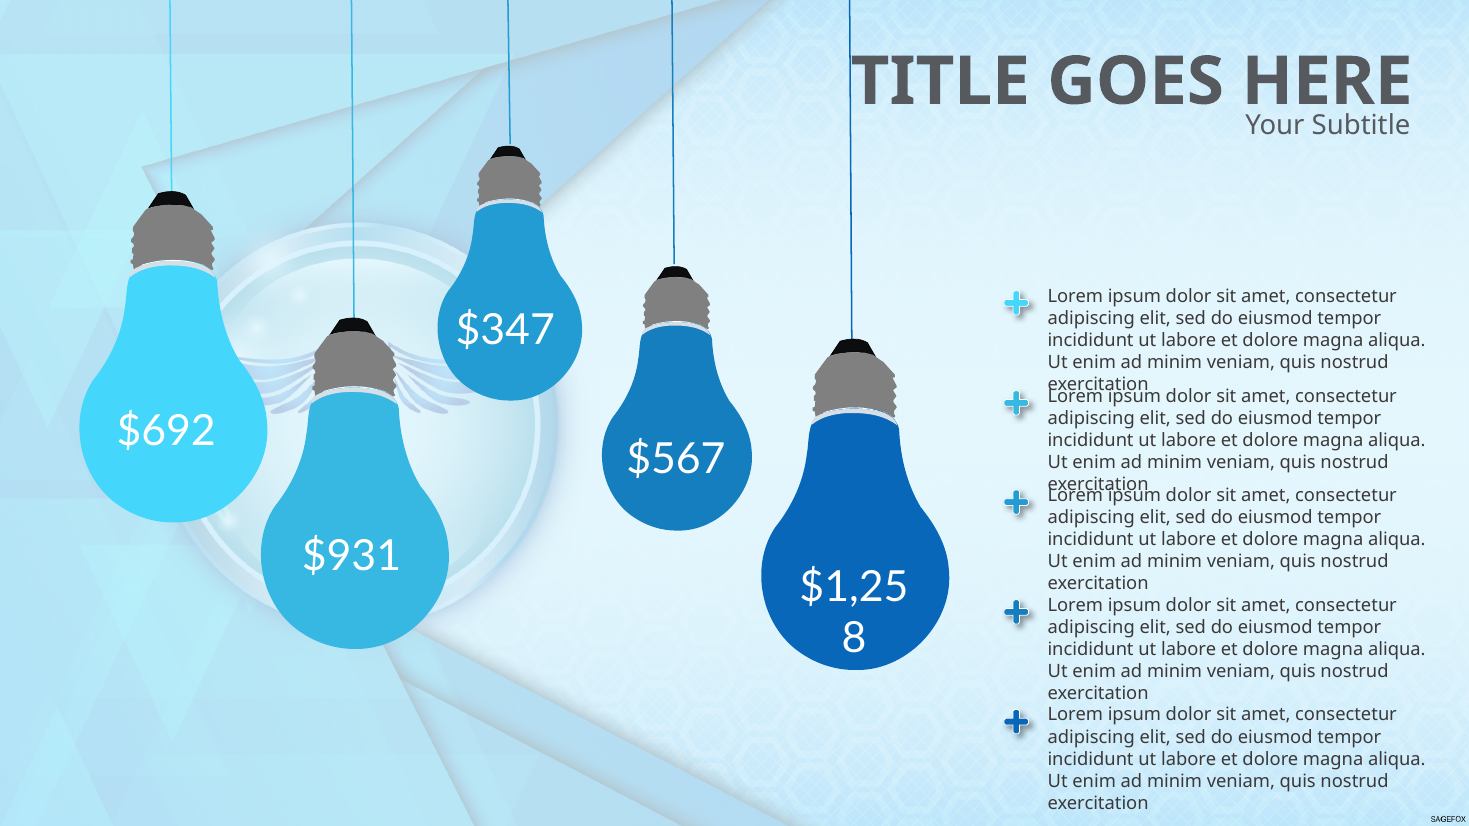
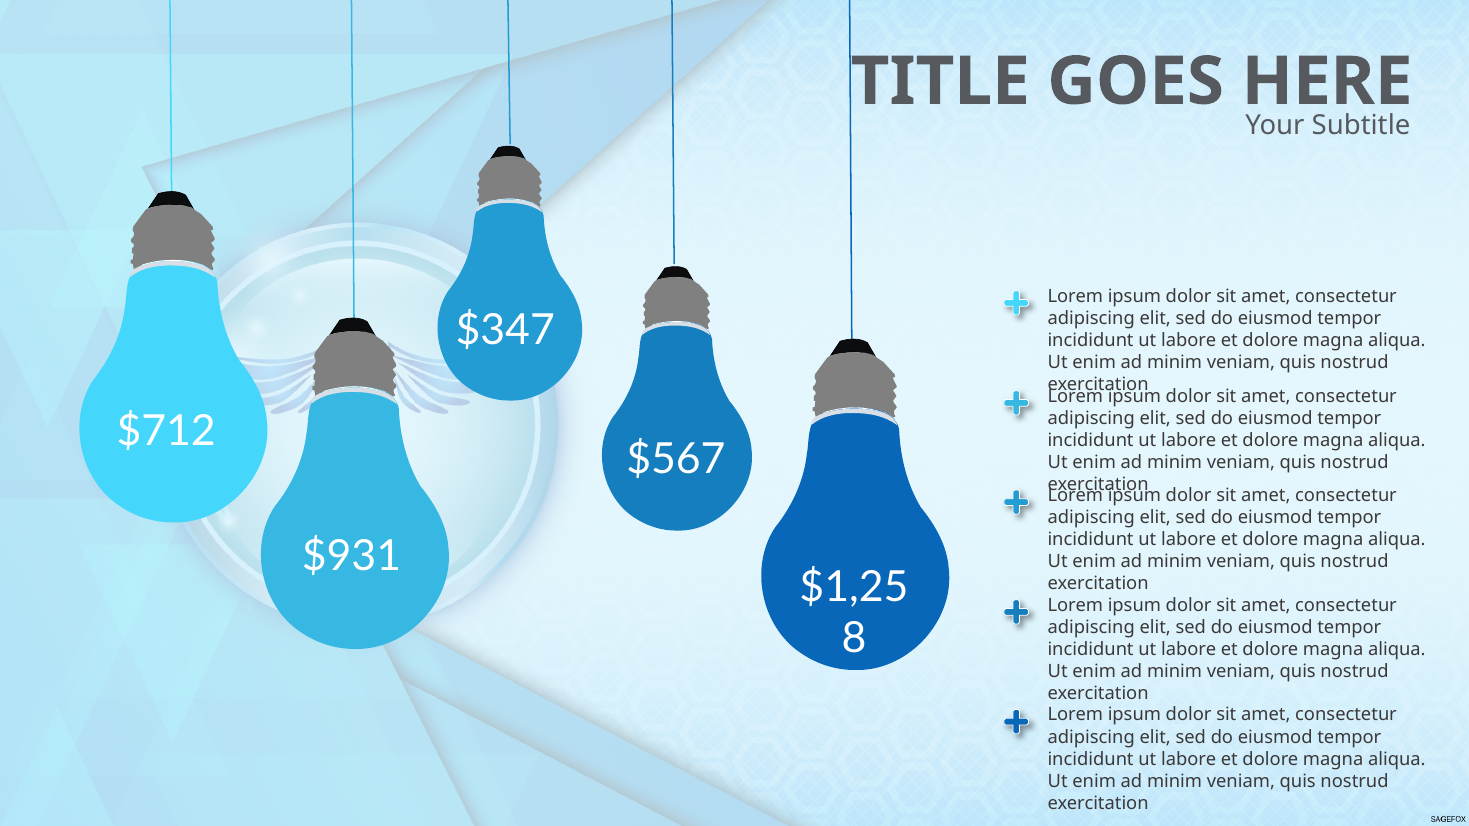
$692: $692 -> $712
